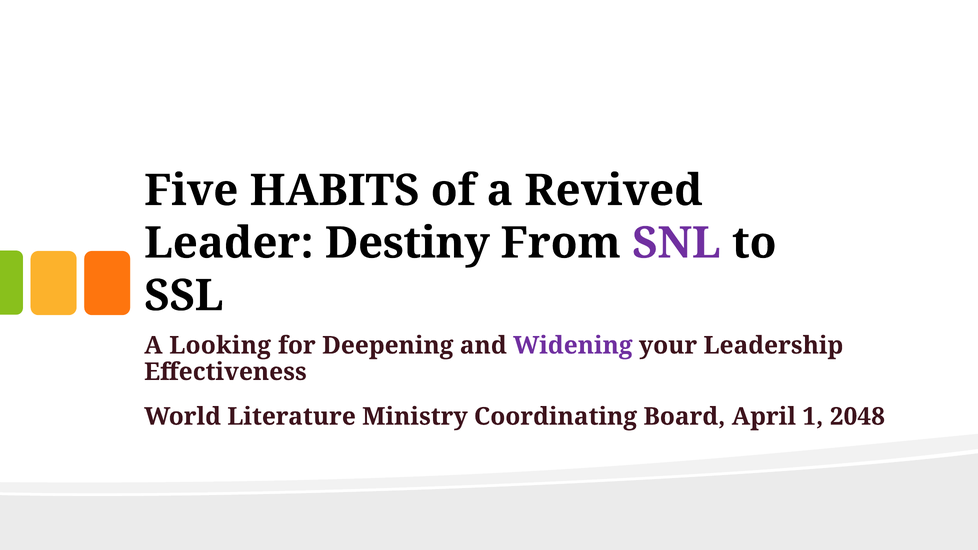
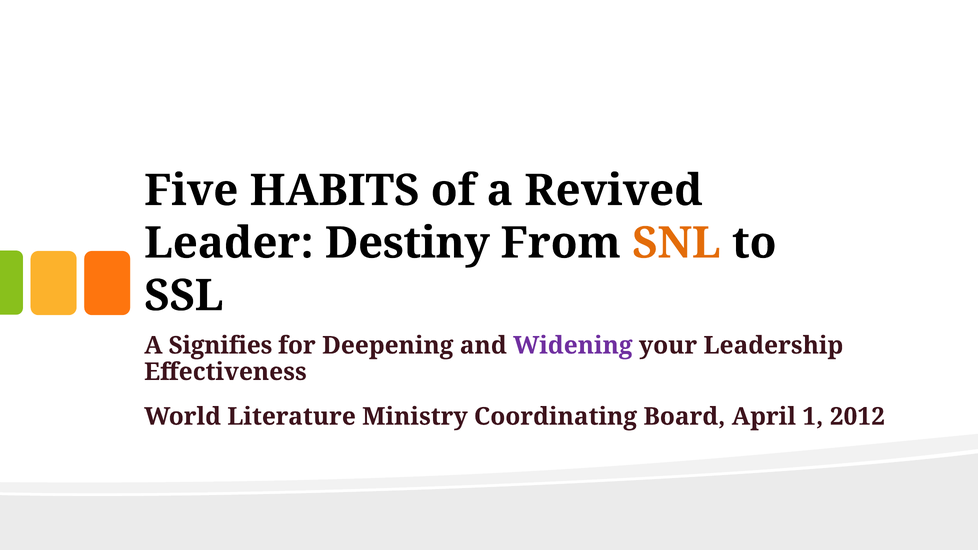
SNL colour: purple -> orange
Looking: Looking -> Signifies
2048: 2048 -> 2012
